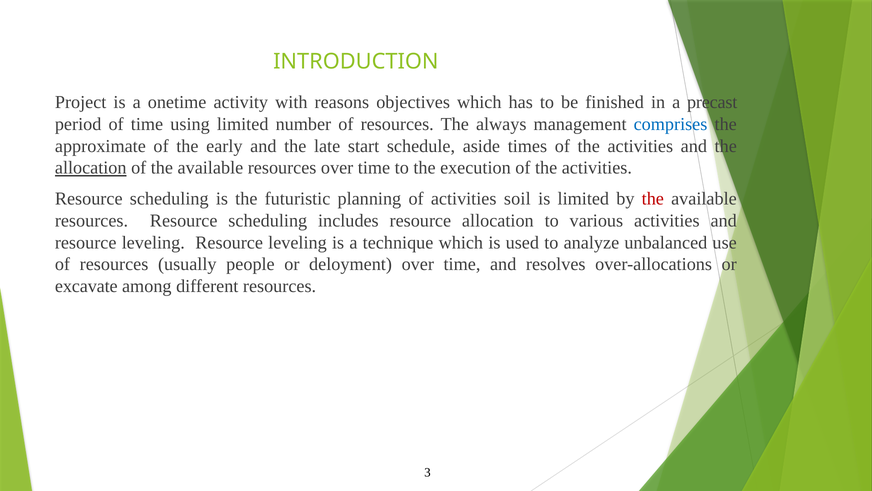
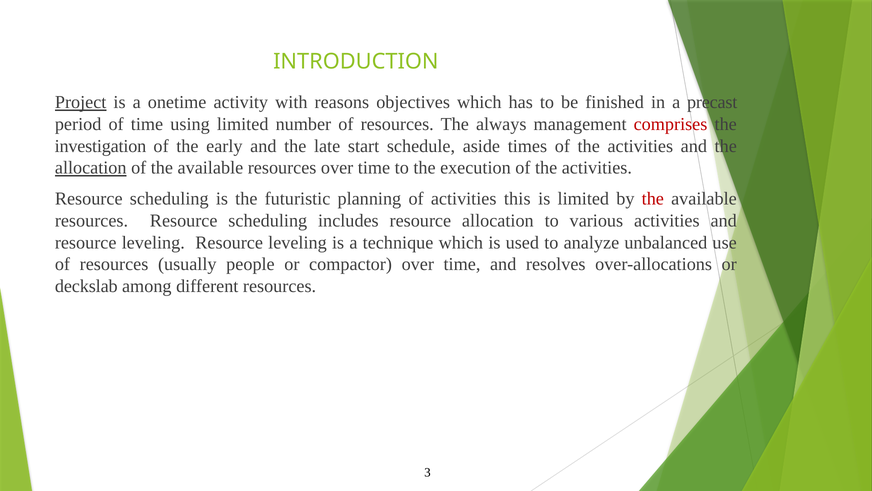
Project underline: none -> present
comprises colour: blue -> red
approximate: approximate -> investigation
soil: soil -> this
deloyment: deloyment -> compactor
excavate: excavate -> deckslab
